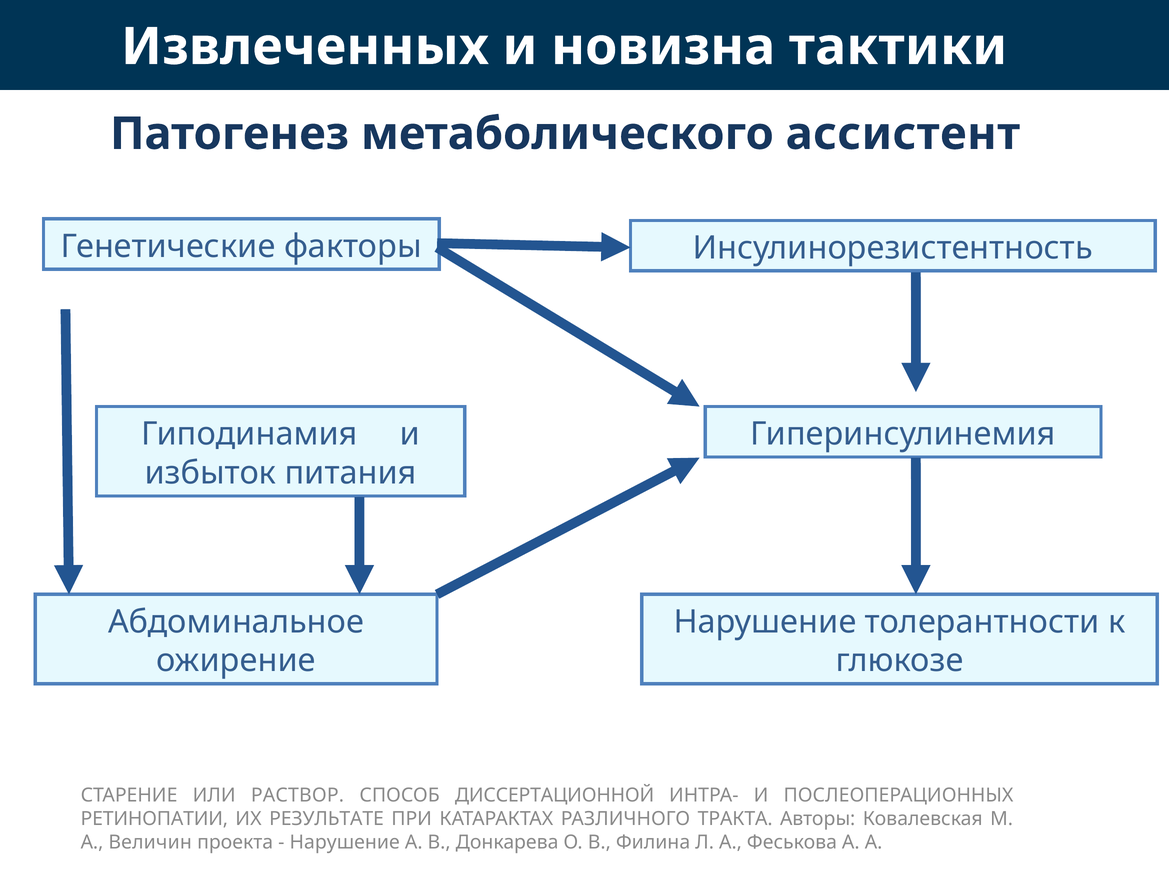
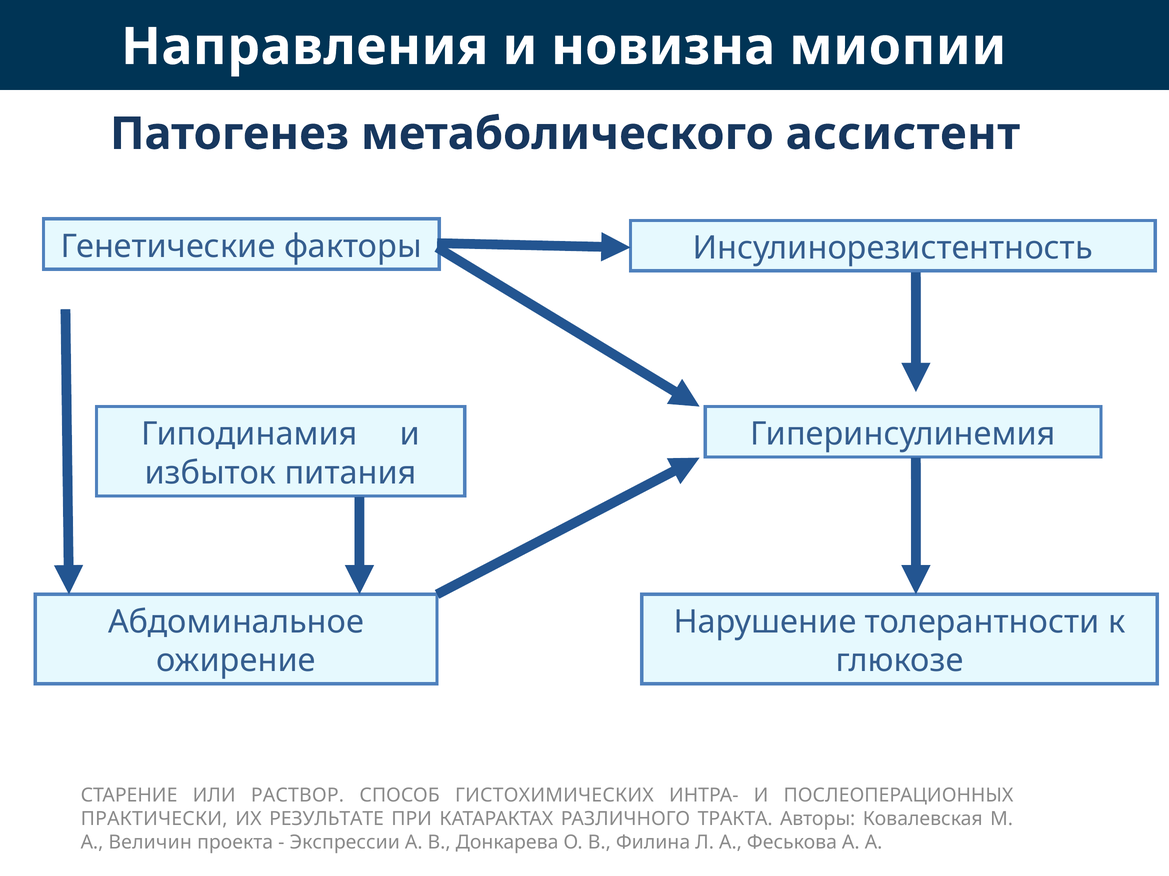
Извлеченных: Извлеченных -> Направления
тактики: тактики -> миопии
ДИССЕРТАЦИОННОЙ: ДИССЕРТАЦИОННОЙ -> ГИСТОХИМИЧЕСКИХ
РЕТИНОПАТИИ: РЕТИНОПАТИИ -> ПРАКТИЧЕСКИ
Нарушение at (345, 843): Нарушение -> Экспрессии
